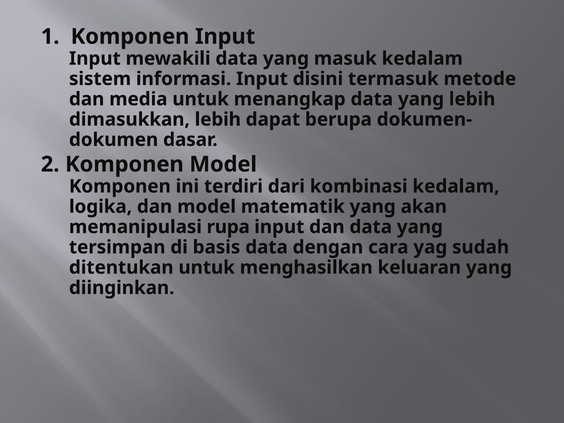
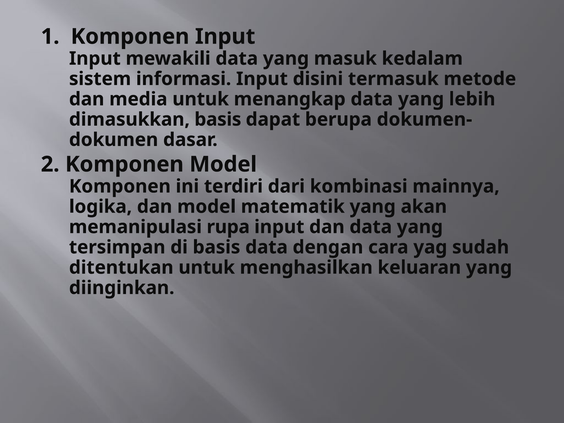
dimasukkan lebih: lebih -> basis
kombinasi kedalam: kedalam -> mainnya
